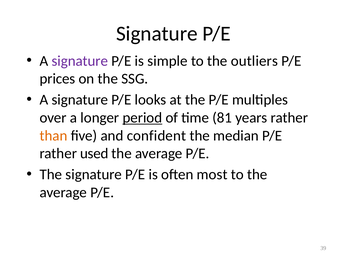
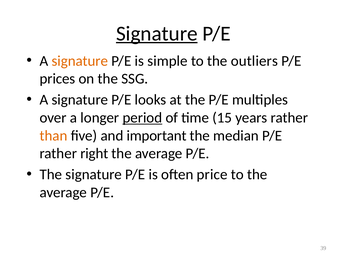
Signature at (157, 34) underline: none -> present
signature at (80, 61) colour: purple -> orange
81: 81 -> 15
confident: confident -> important
used: used -> right
most: most -> price
